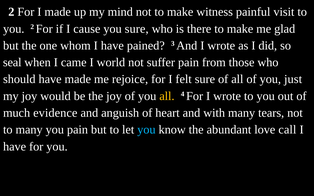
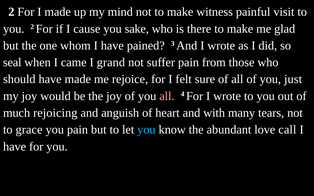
you sure: sure -> sake
world: world -> grand
all at (167, 96) colour: yellow -> pink
evidence: evidence -> rejoicing
to many: many -> grace
